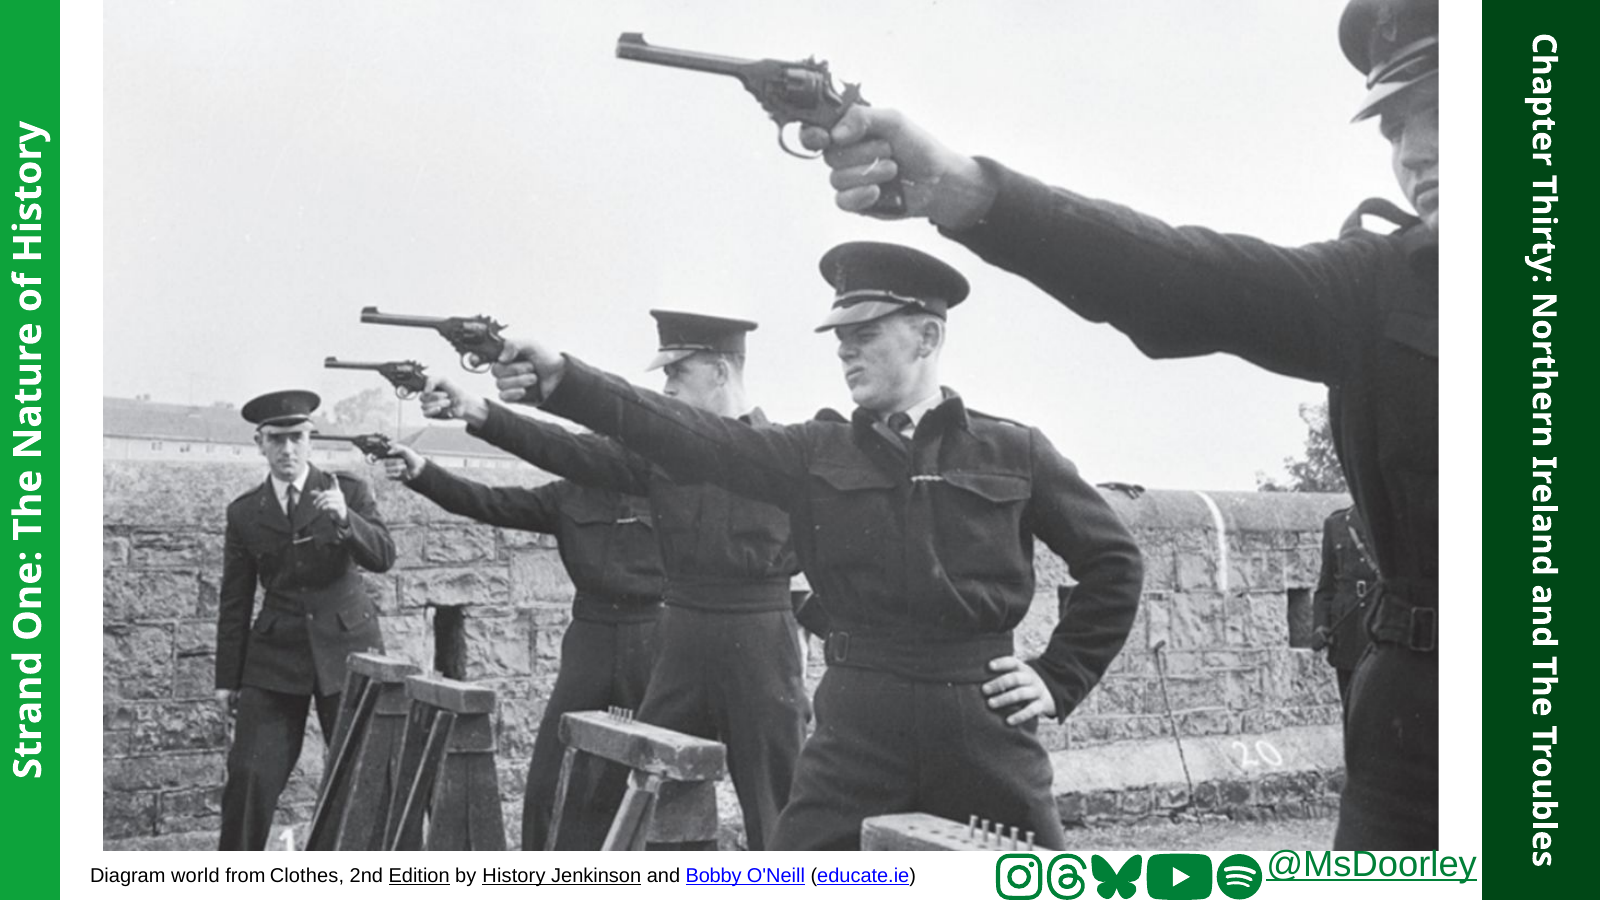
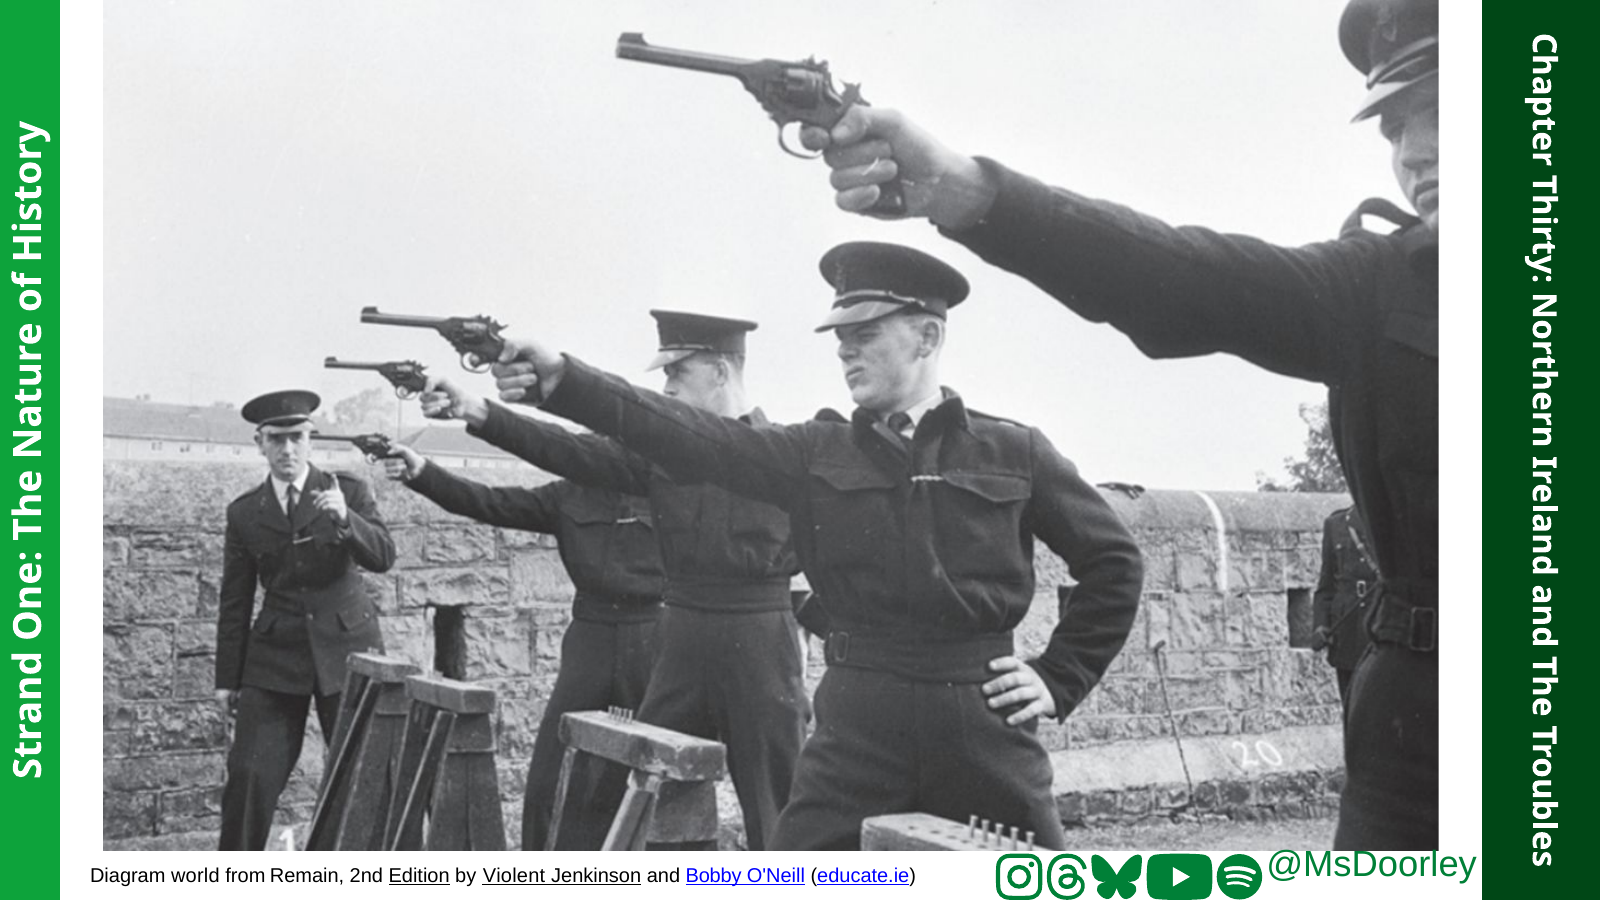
Clothes: Clothes -> Remain
History: History -> Violent
@MsDoorley underline: present -> none
